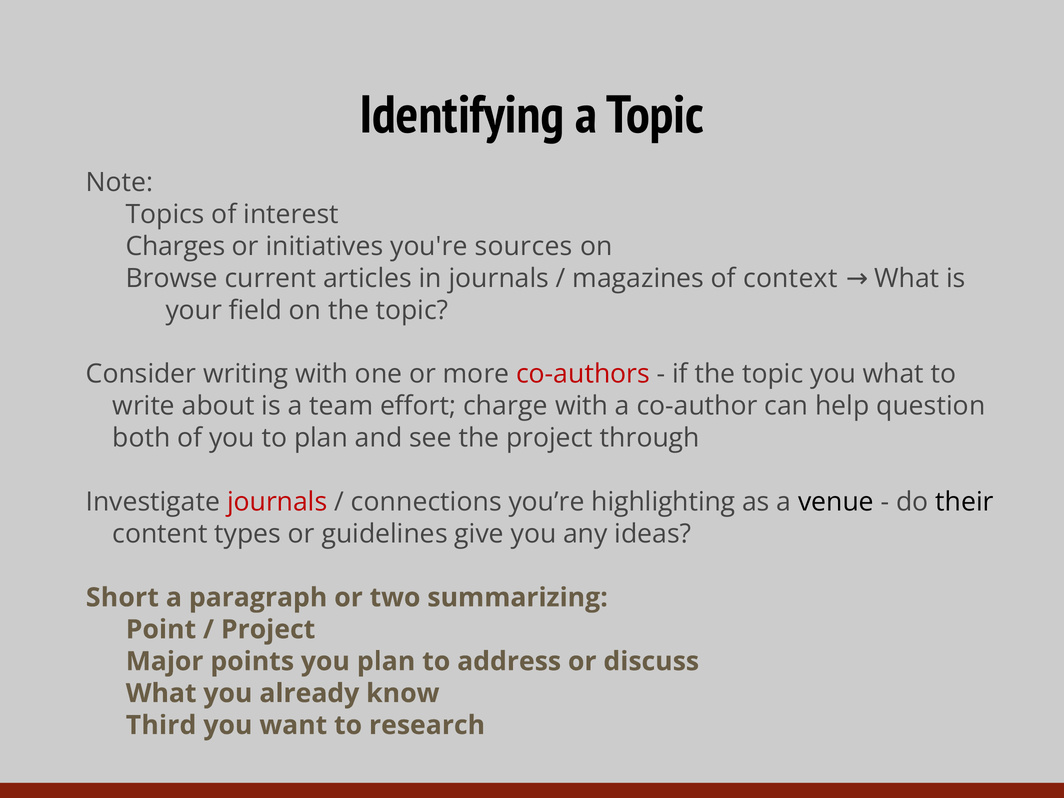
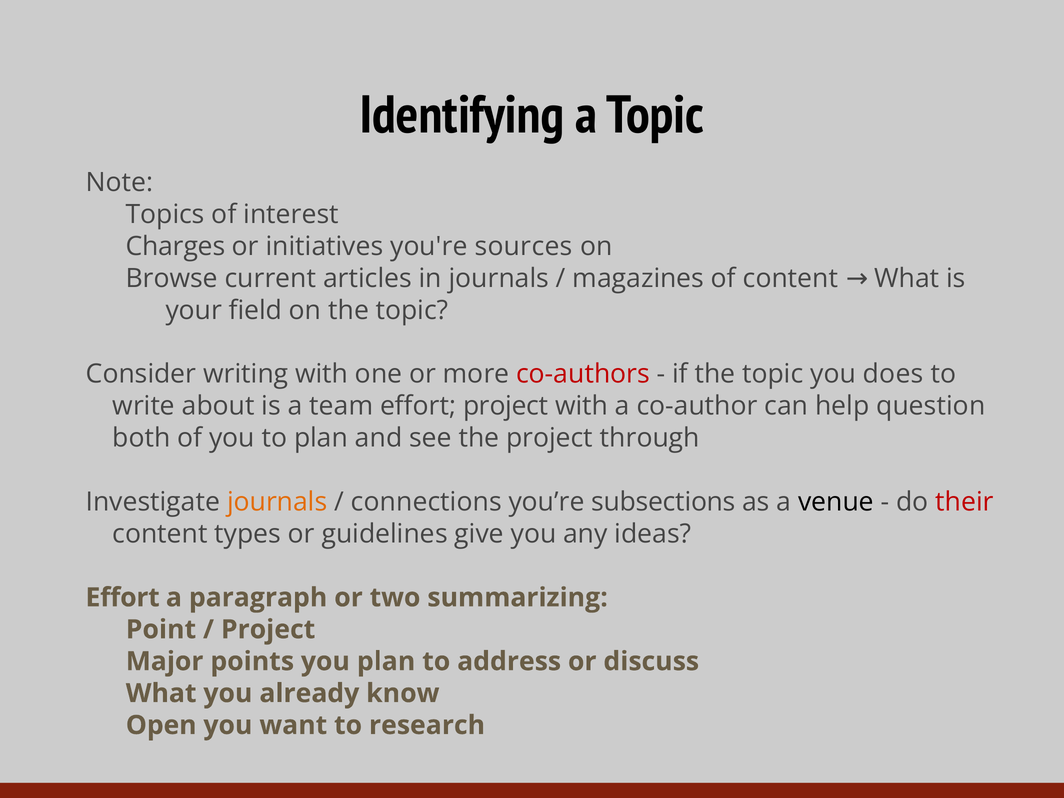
of context: context -> content
you what: what -> does
effort charge: charge -> project
journals at (277, 502) colour: red -> orange
highlighting: highlighting -> subsections
their colour: black -> red
Short at (122, 598): Short -> Effort
Third: Third -> Open
